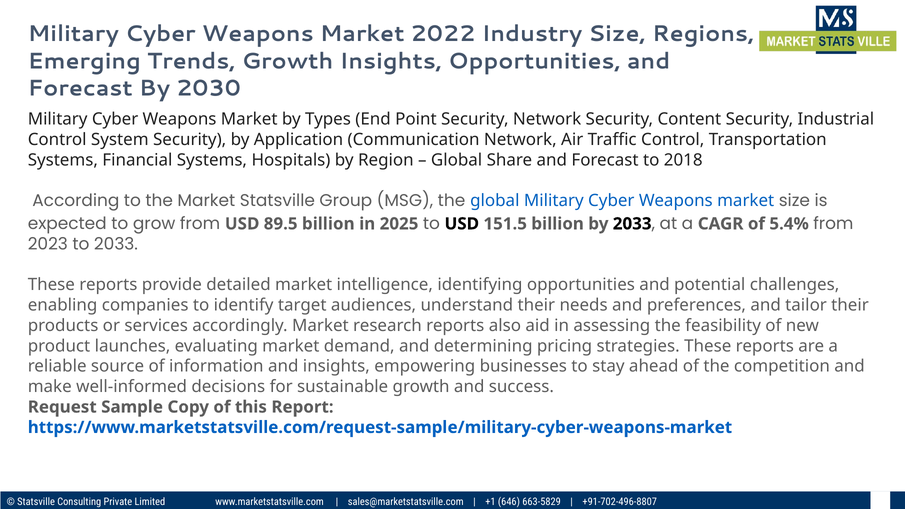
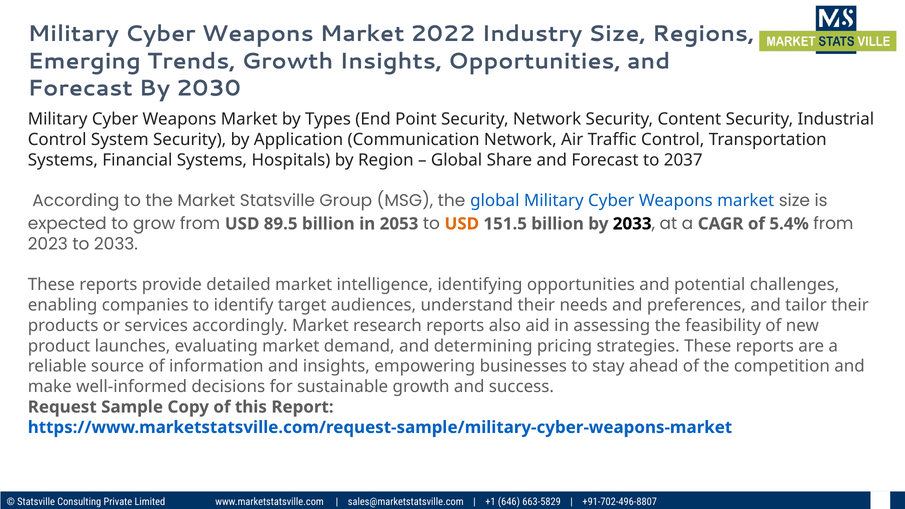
2018: 2018 -> 2037
2025: 2025 -> 2053
USD at (462, 224) colour: black -> orange
